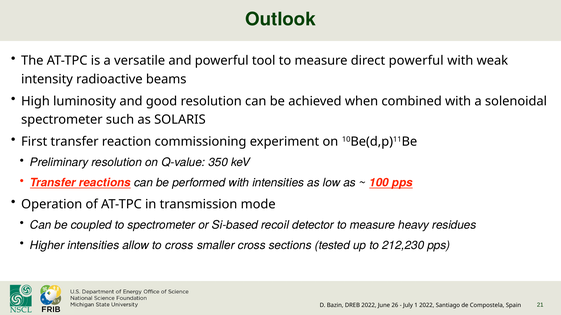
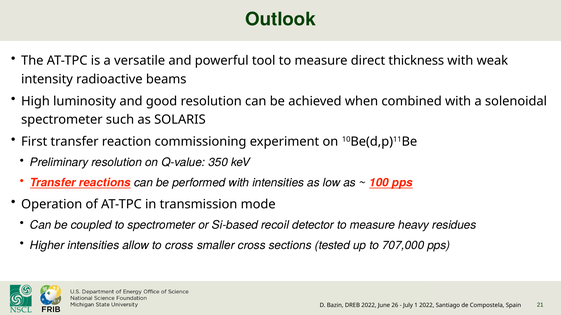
direct powerful: powerful -> thickness
212,230: 212,230 -> 707,000
